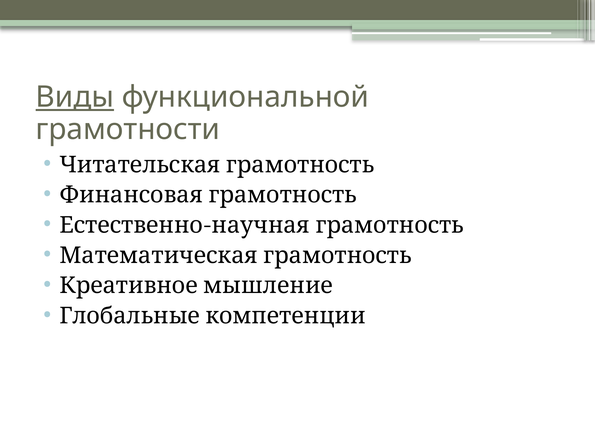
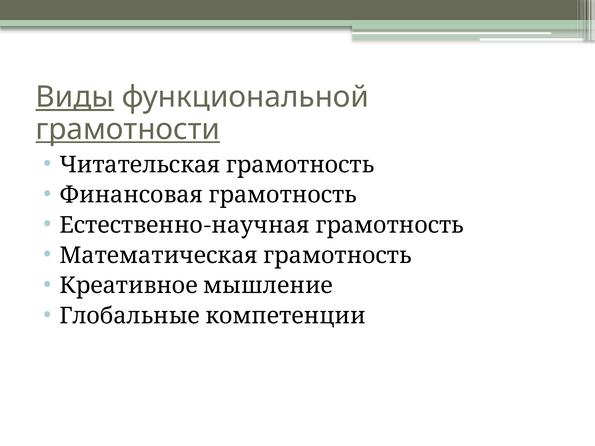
грамотности underline: none -> present
